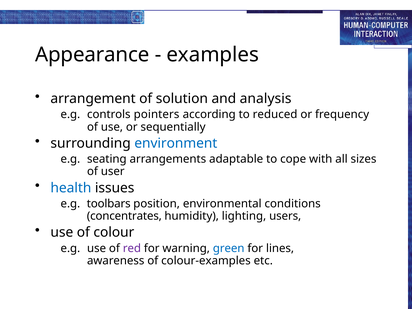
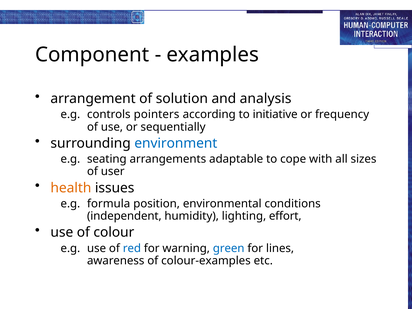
Appearance: Appearance -> Component
reduced: reduced -> initiative
health colour: blue -> orange
toolbars: toolbars -> formula
concentrates: concentrates -> independent
users: users -> effort
red colour: purple -> blue
